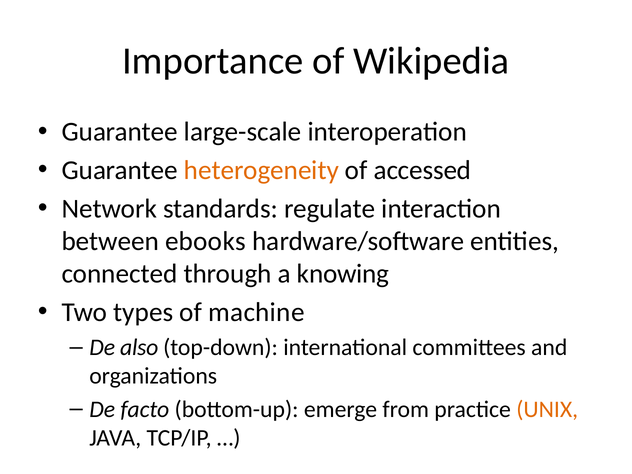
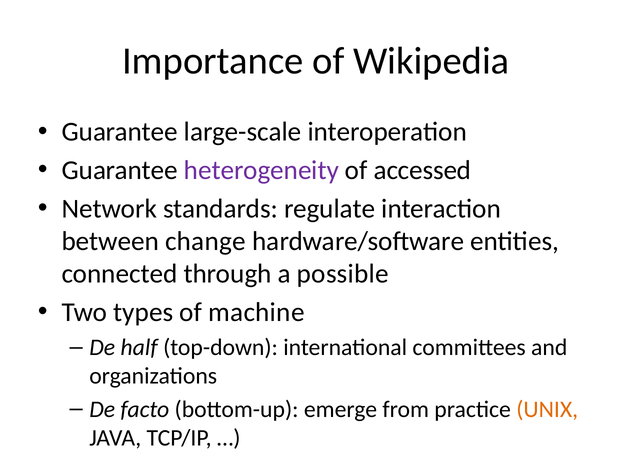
heterogeneity colour: orange -> purple
ebooks: ebooks -> change
knowing: knowing -> possible
also: also -> half
